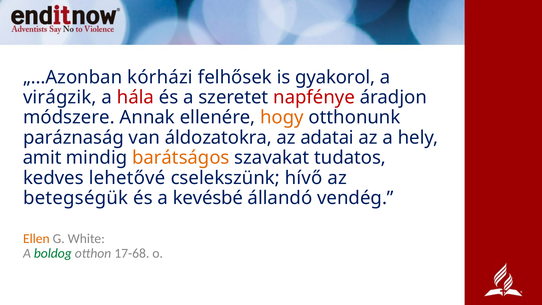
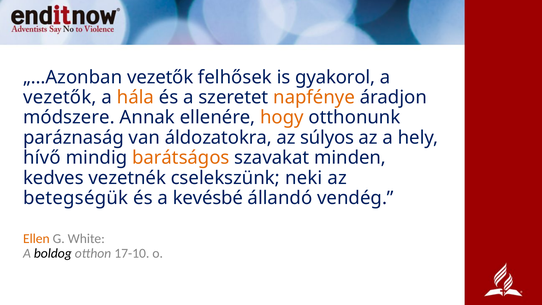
„…Azonban kórházi: kórházi -> vezetők
virágzik at (60, 97): virágzik -> vezetők
hála colour: red -> orange
napfénye colour: red -> orange
adatai: adatai -> súlyos
amit: amit -> hívő
tudatos: tudatos -> minden
lehetővé: lehetővé -> vezetnék
hívő: hívő -> neki
boldog colour: green -> black
17-68: 17-68 -> 17-10
